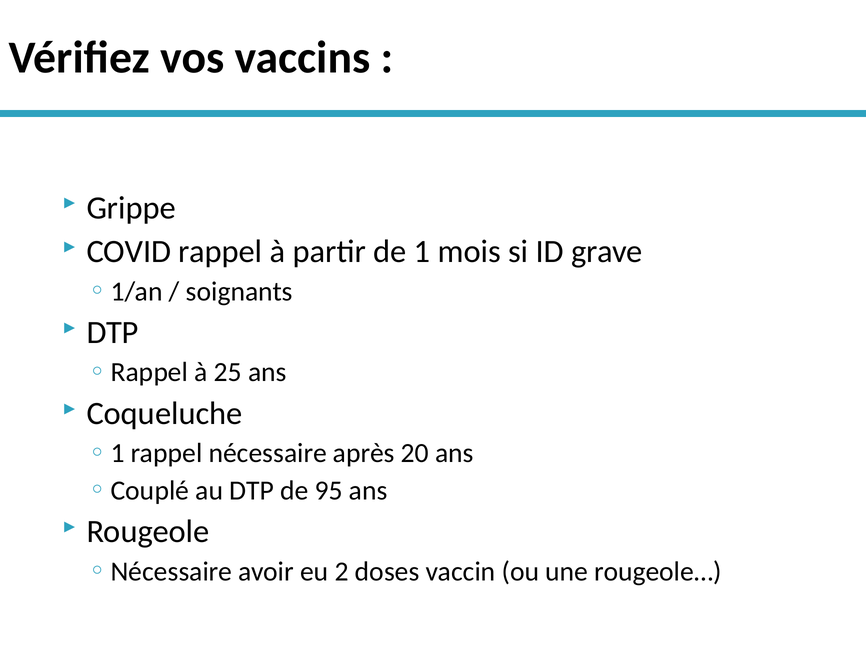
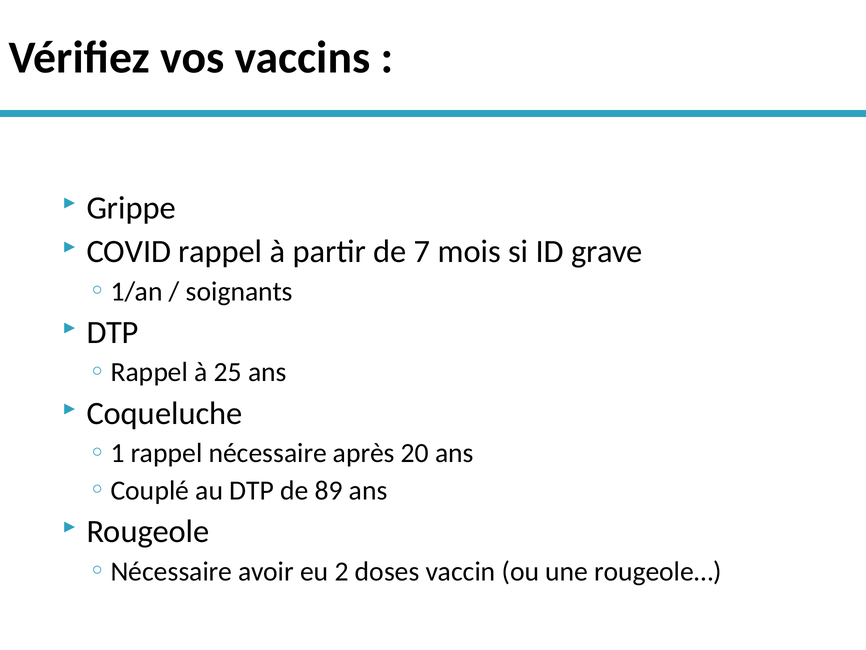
1: 1 -> 7
95: 95 -> 89
